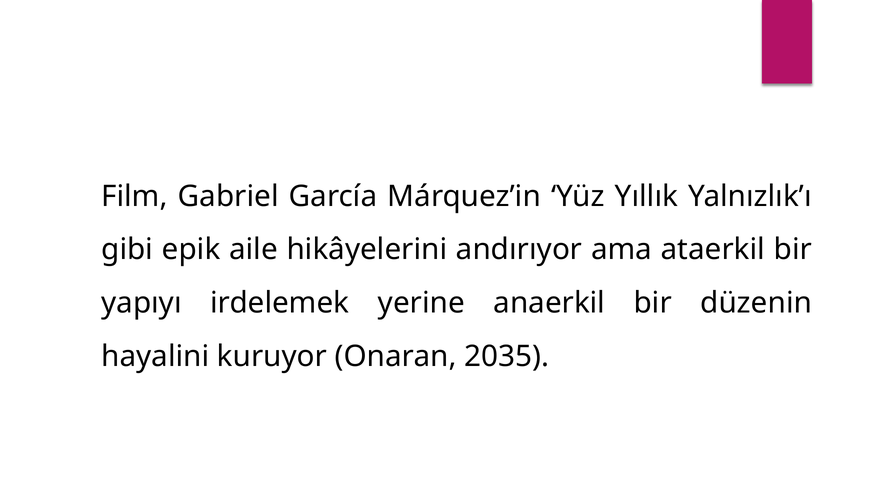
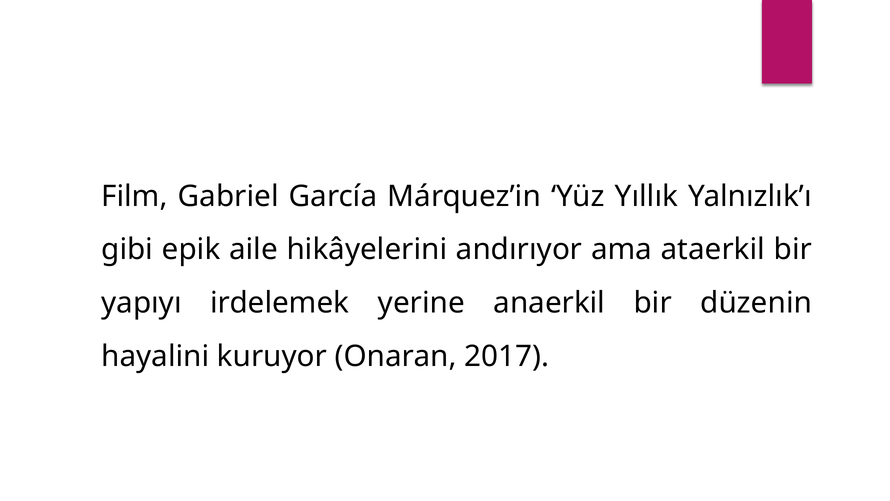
2035: 2035 -> 2017
